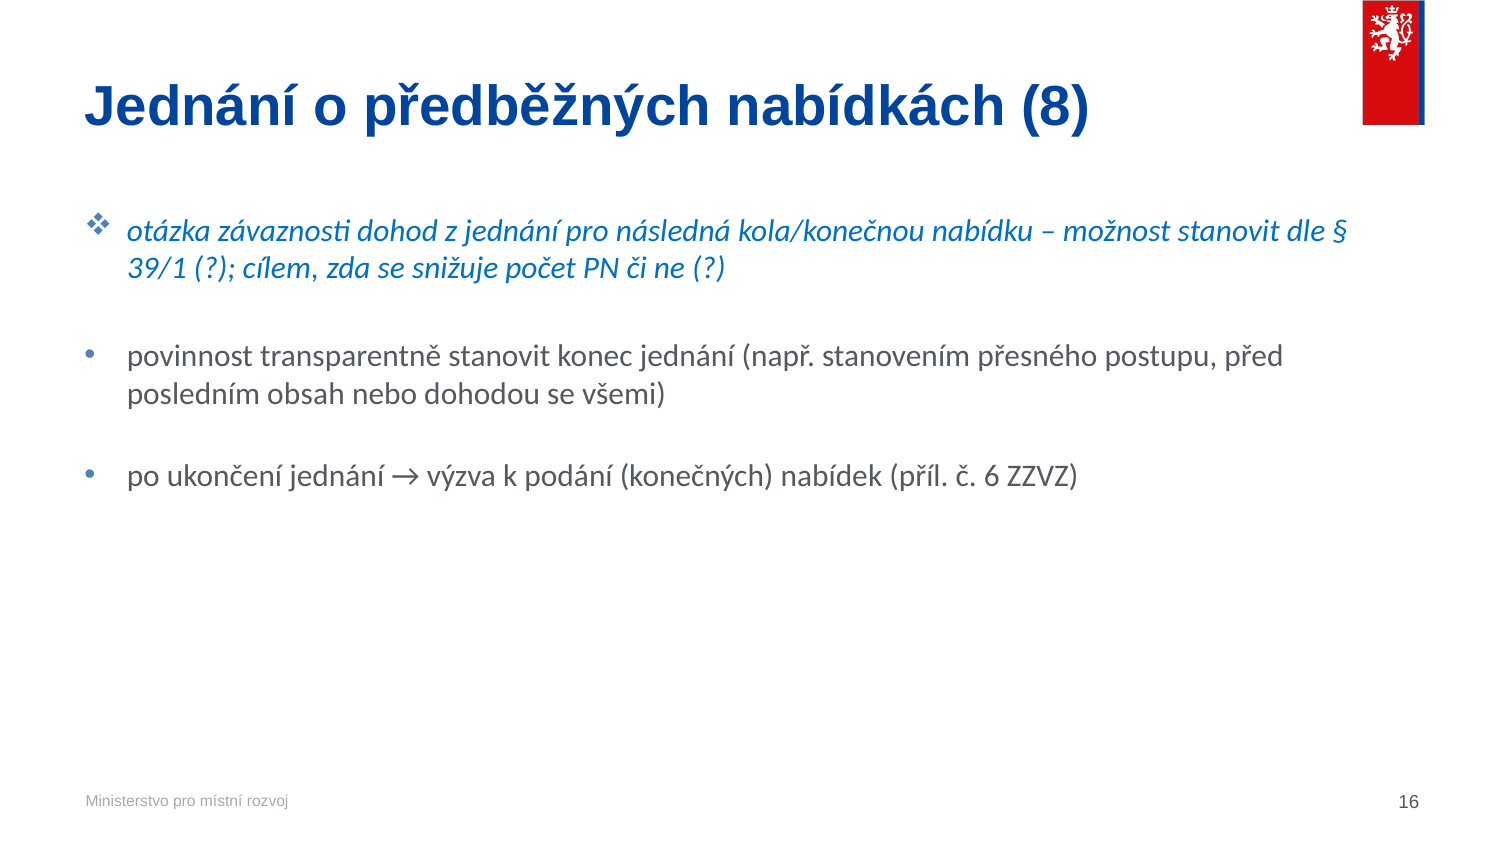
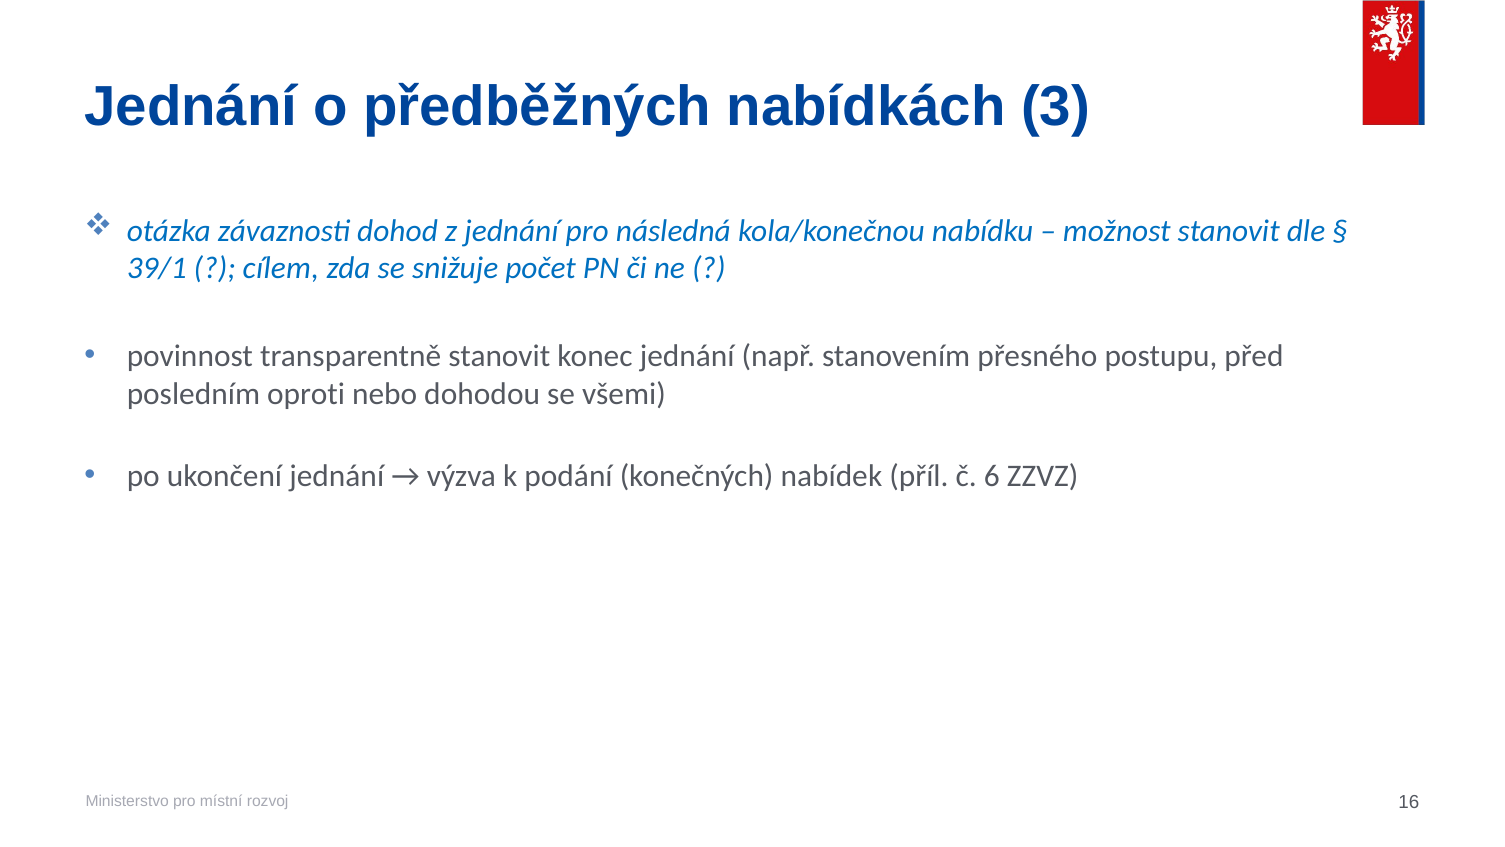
8: 8 -> 3
obsah: obsah -> oproti
